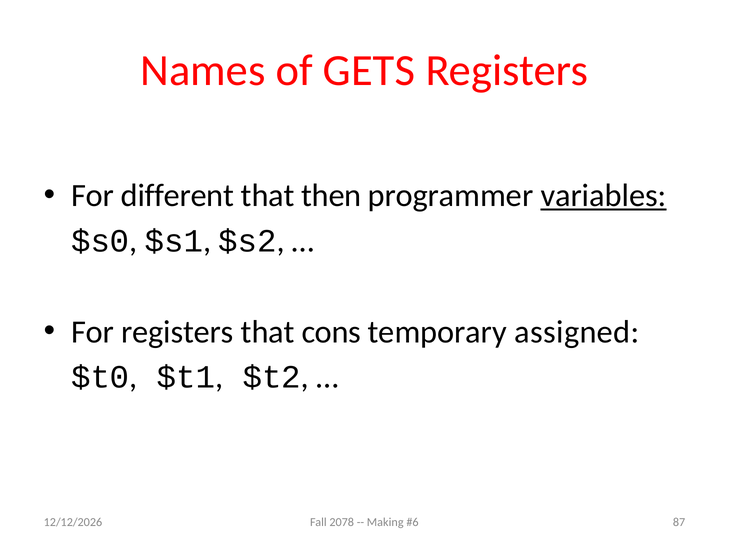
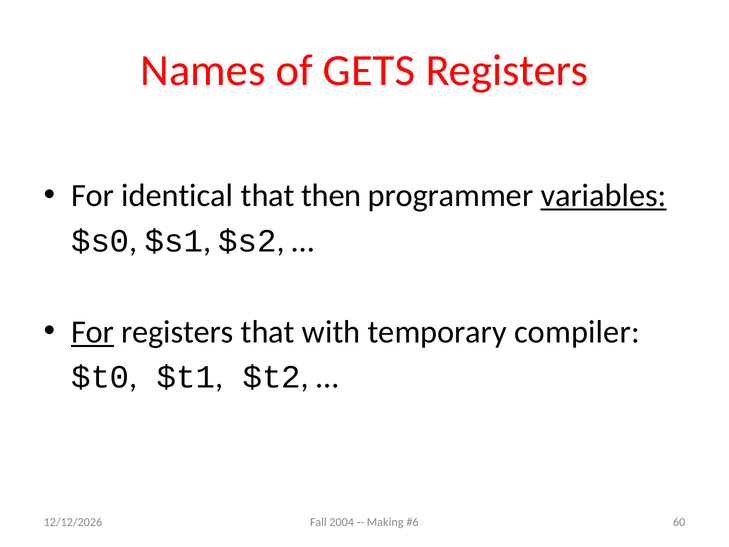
different: different -> identical
For at (93, 332) underline: none -> present
cons: cons -> with
assigned: assigned -> compiler
2078: 2078 -> 2004
87: 87 -> 60
